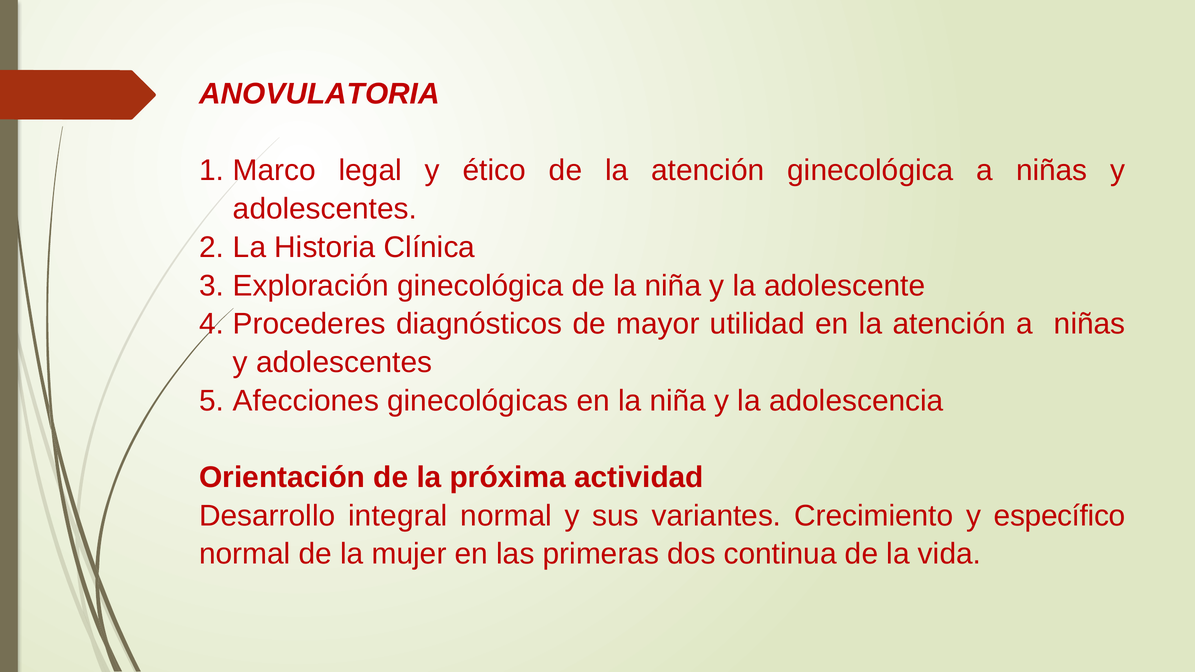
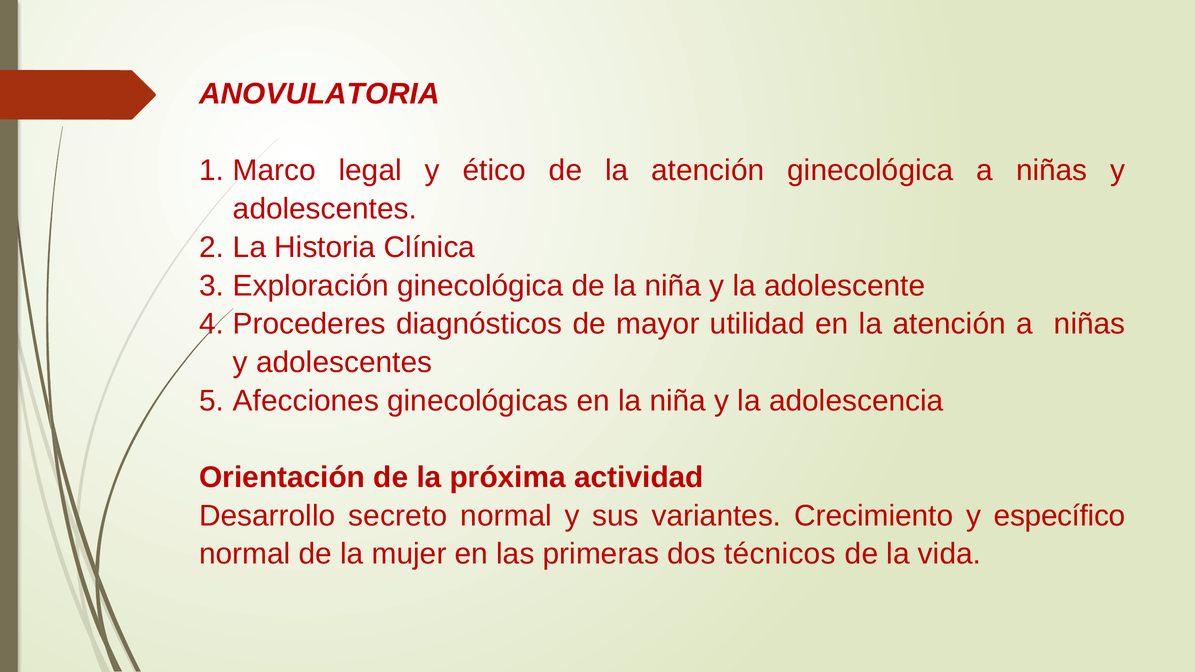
integral: integral -> secreto
continua: continua -> técnicos
